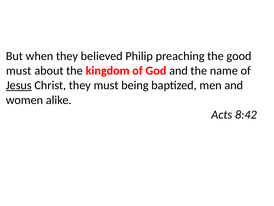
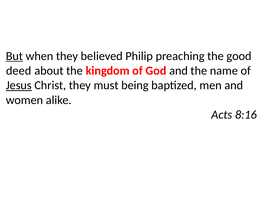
But underline: none -> present
must at (19, 71): must -> deed
8:42: 8:42 -> 8:16
